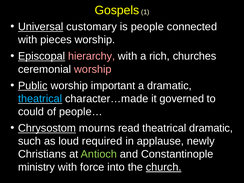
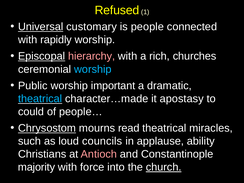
Gospels: Gospels -> Refused
pieces: pieces -> rapidly
worship at (93, 69) colour: pink -> light blue
Public underline: present -> none
governed: governed -> apostasy
theatrical dramatic: dramatic -> miracles
required: required -> councils
newly: newly -> ability
Antioch colour: light green -> pink
ministry: ministry -> majority
